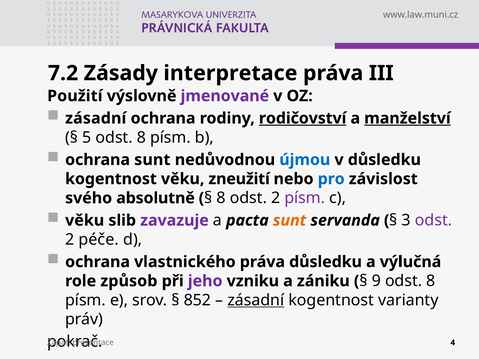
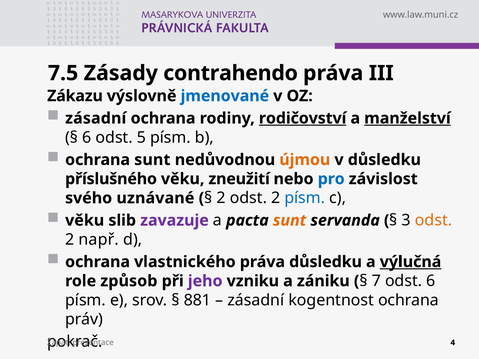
7.2: 7.2 -> 7.5
interpretace: interpretace -> contrahendo
Použití: Použití -> Zákazu
jmenované colour: purple -> blue
5 at (87, 138): 5 -> 6
8 at (141, 138): 8 -> 5
újmou colour: blue -> orange
kogentnost at (111, 179): kogentnost -> příslušného
absolutně: absolutně -> uznávané
8 at (221, 198): 8 -> 2
písm at (305, 198) colour: purple -> blue
odst at (434, 221) colour: purple -> orange
péče: péče -> např
výlučná underline: none -> present
9: 9 -> 7
8 at (431, 281): 8 -> 6
852: 852 -> 881
zásadní at (256, 300) underline: present -> none
kogentnost varianty: varianty -> ochrana
